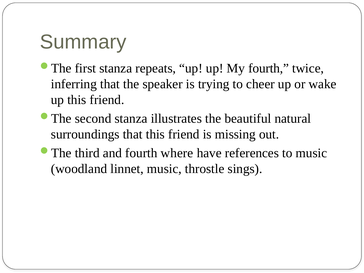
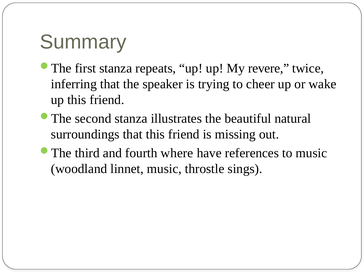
My fourth: fourth -> revere
